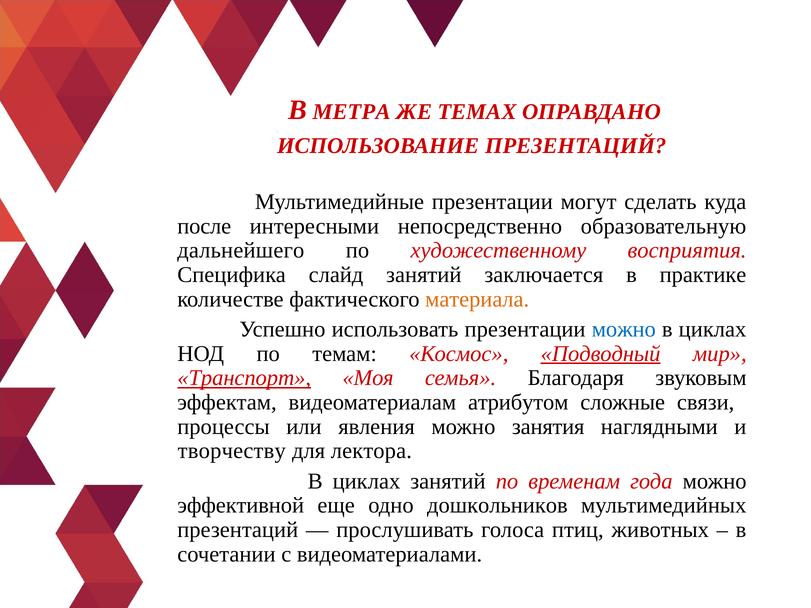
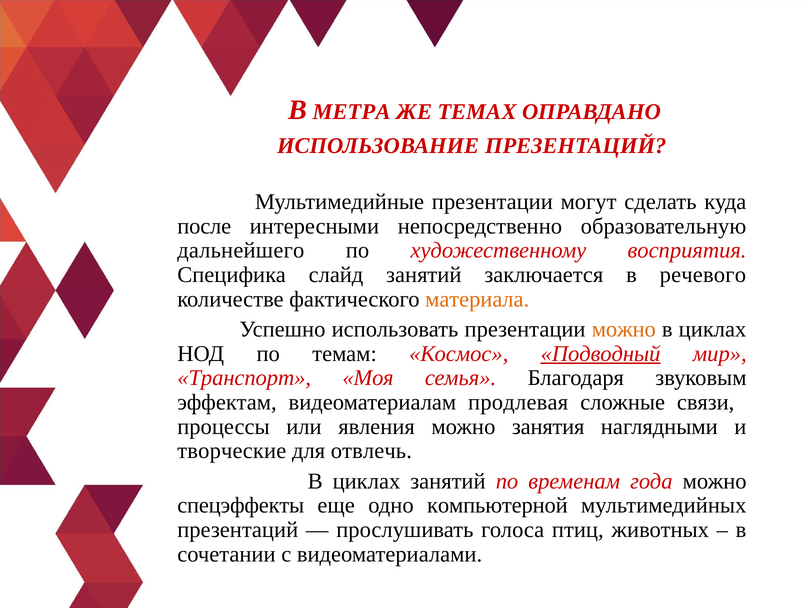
практике: практике -> речевого
можно at (624, 329) colour: blue -> orange
Транспорт underline: present -> none
атрибутом: атрибутом -> продлевая
творчеству: творчеству -> творческие
лектора: лектора -> отвлечь
эффективной: эффективной -> спецэффекты
дошкольников: дошкольников -> компьютерной
